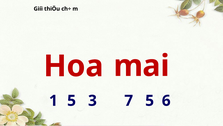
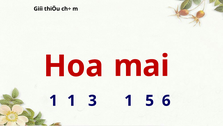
1 5: 5 -> 1
3 7: 7 -> 1
